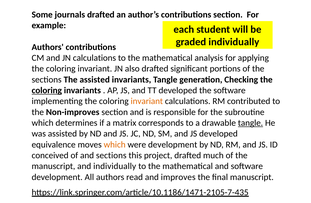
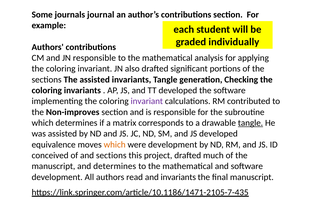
journals drafted: drafted -> journal
JN calculations: calculations -> responsible
coloring at (47, 91) underline: present -> none
invariant at (147, 101) colour: orange -> purple
and individually: individually -> determines
and improves: improves -> invariants
